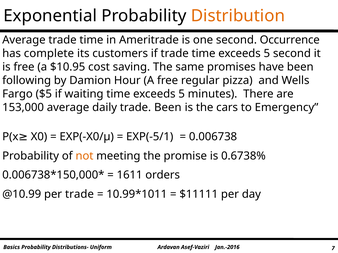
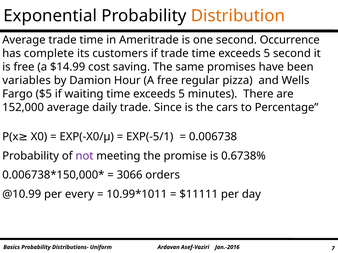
$10.95: $10.95 -> $14.99
following: following -> variables
153,000: 153,000 -> 152,000
trade Been: Been -> Since
Emergency: Emergency -> Percentage
not colour: orange -> purple
1611: 1611 -> 3066
per trade: trade -> every
